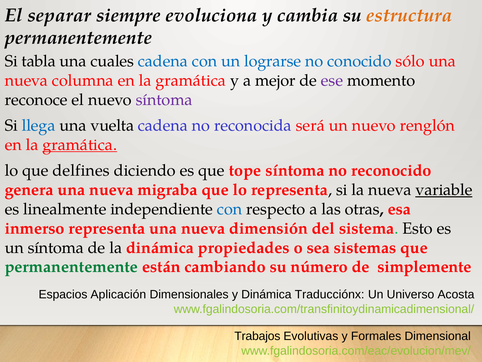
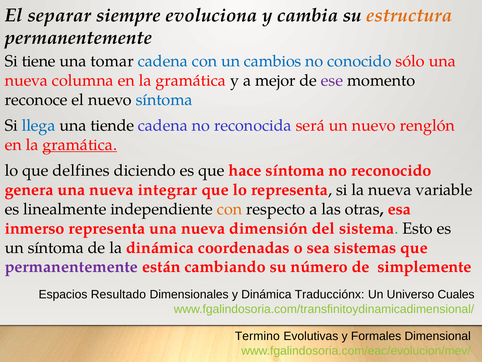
tabla: tabla -> tiene
cuales: cuales -> tomar
lograrse: lograrse -> cambios
síntoma at (164, 100) colour: purple -> blue
vuelta: vuelta -> tiende
tope: tope -> hace
migraba: migraba -> integrar
variable underline: present -> none
con at (230, 209) colour: blue -> orange
propiedades: propiedades -> coordenadas
permanentemente at (71, 267) colour: green -> purple
Aplicación: Aplicación -> Resultado
Acosta: Acosta -> Cuales
Trabajos: Trabajos -> Termino
